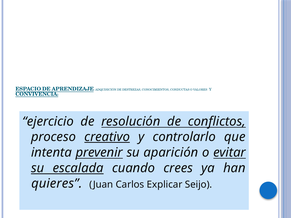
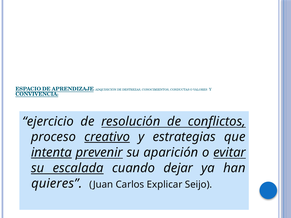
controlarlo: controlarlo -> estrategias
intenta underline: none -> present
crees: crees -> dejar
